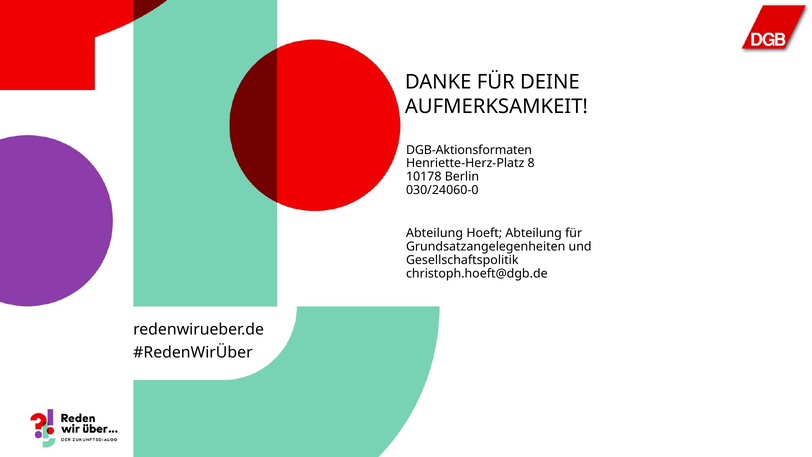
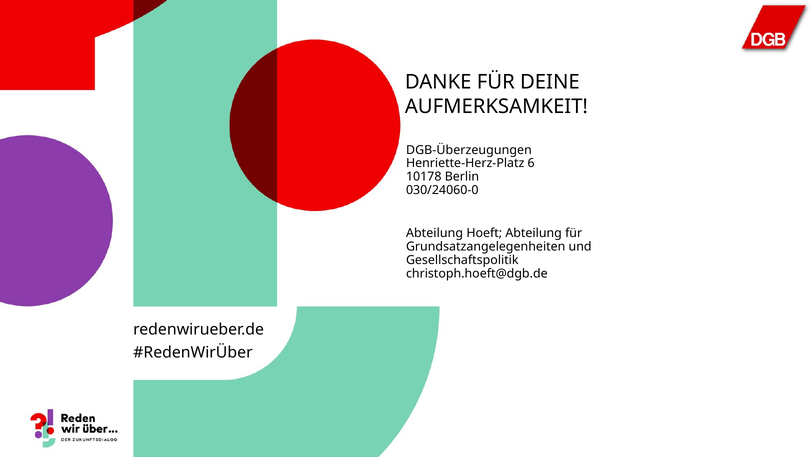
DGB-Aktionsformaten: DGB-Aktionsformaten -> DGB-Überzeugungen
8: 8 -> 6
